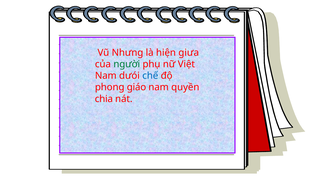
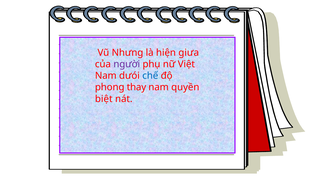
người colour: green -> purple
giáo: giáo -> thay
chia: chia -> biệt
